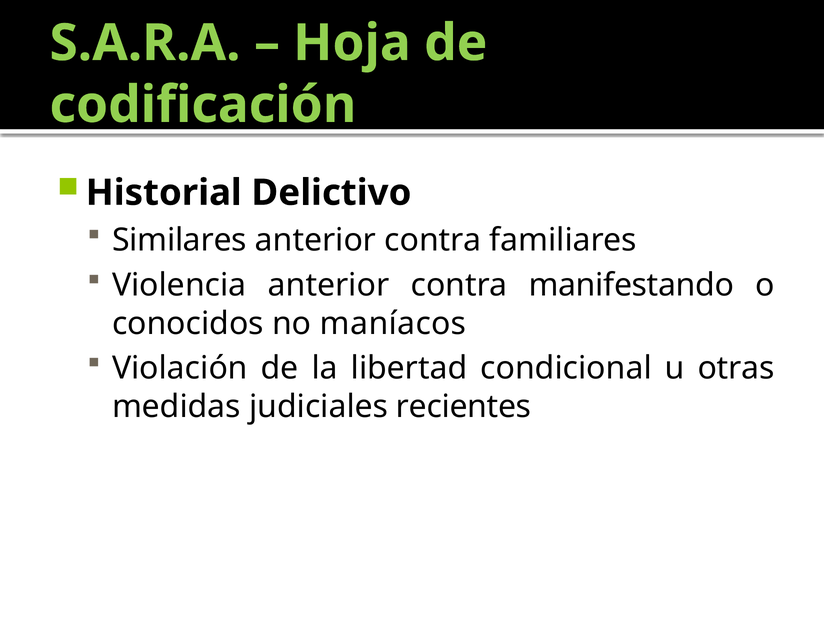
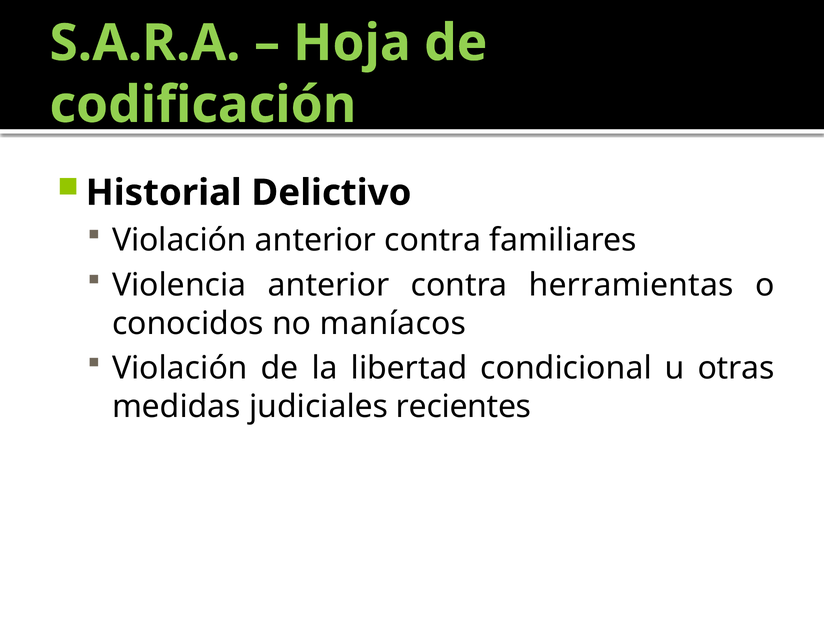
Similares at (179, 240): Similares -> Violación
manifestando: manifestando -> herramientas
